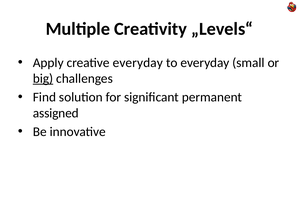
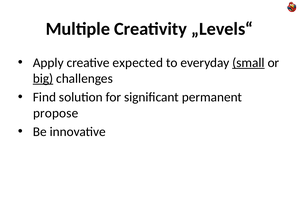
creative everyday: everyday -> expected
small underline: none -> present
assigned: assigned -> propose
